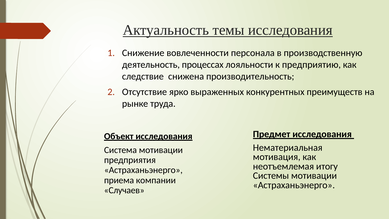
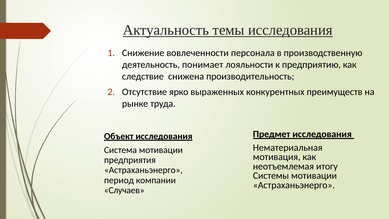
процессах: процессах -> понимает
приема: приема -> период
